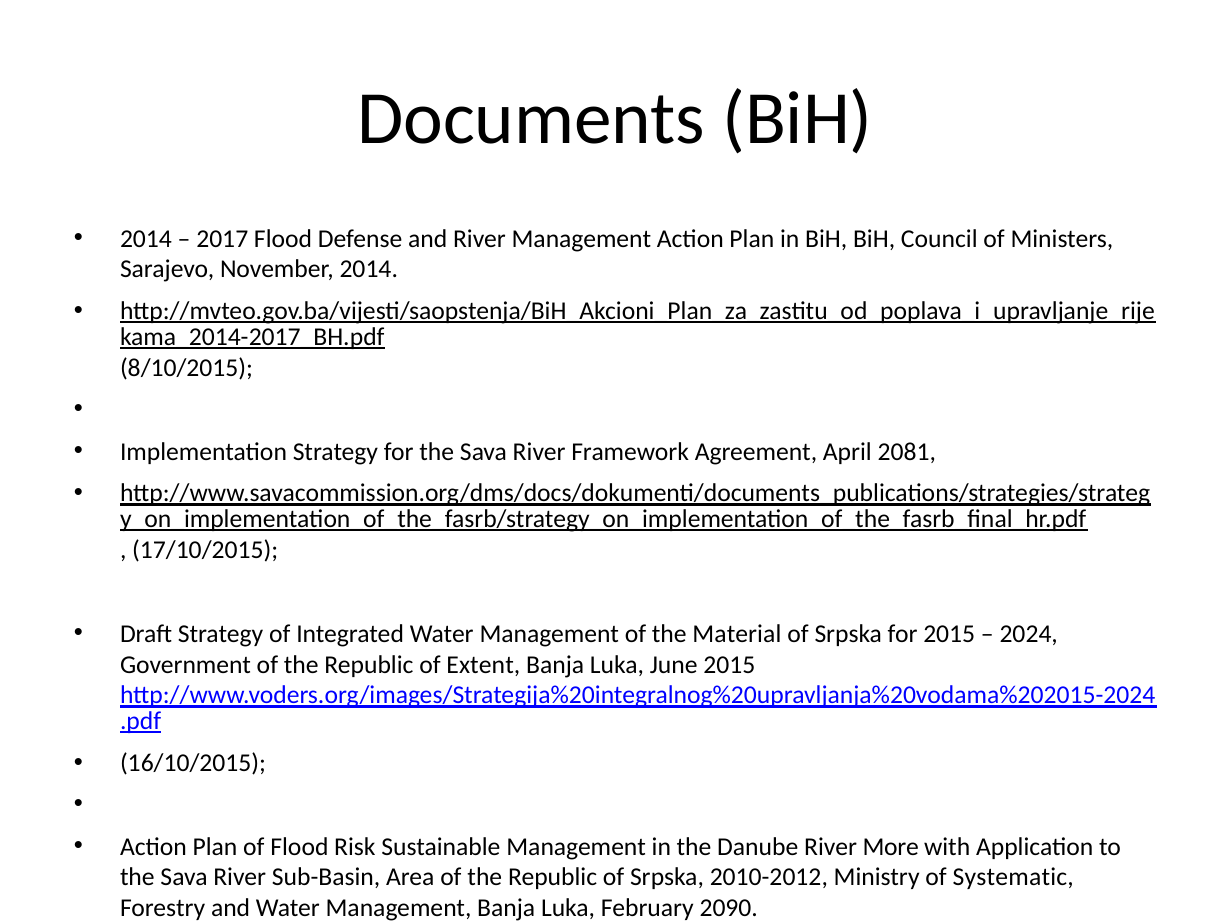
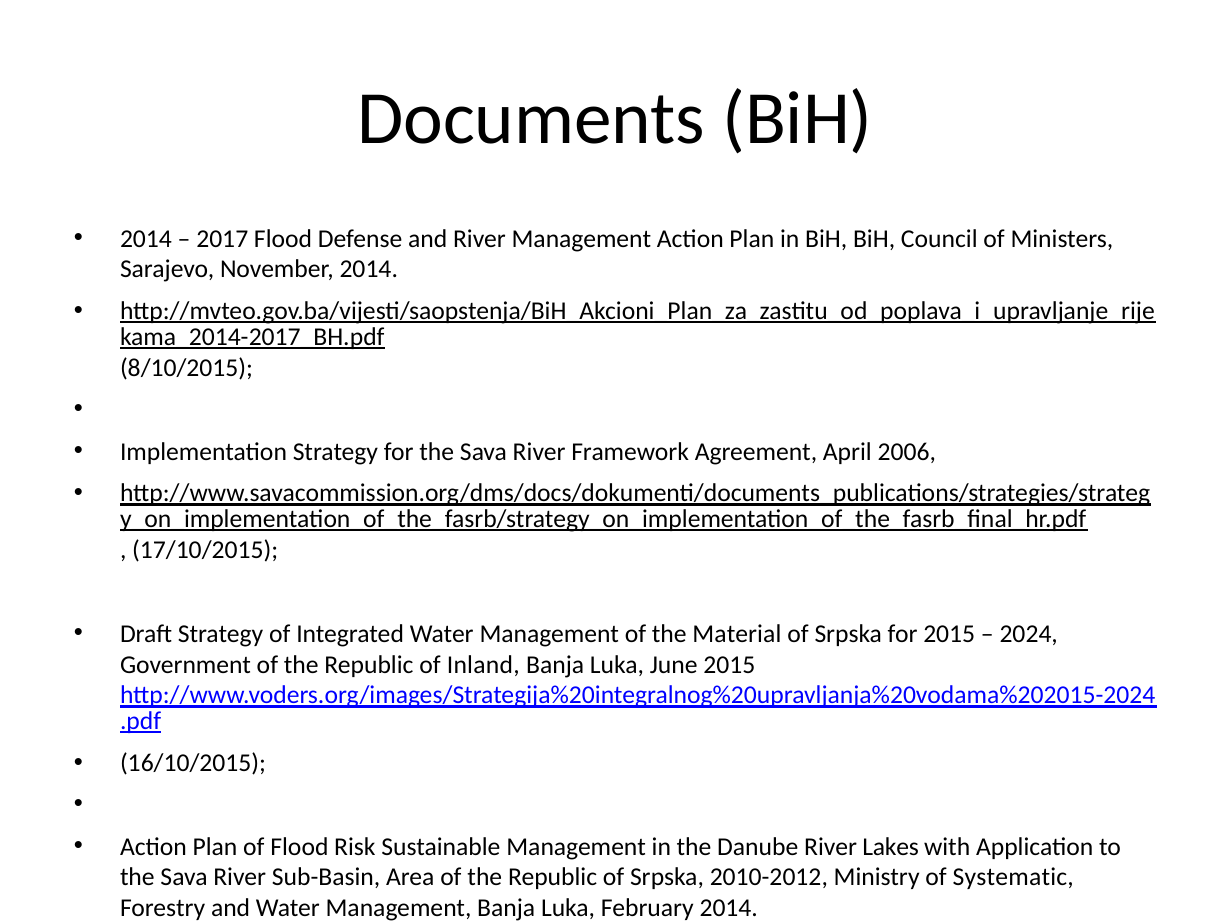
2081: 2081 -> 2006
Extent: Extent -> Inland
More: More -> Lakes
February 2090: 2090 -> 2014
